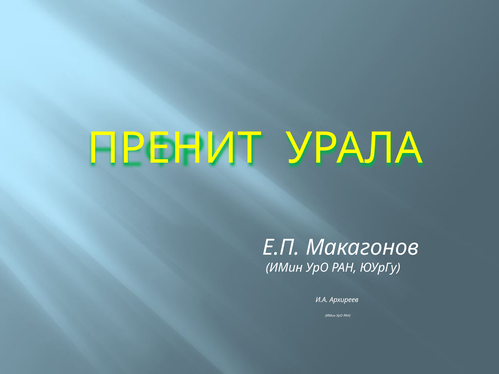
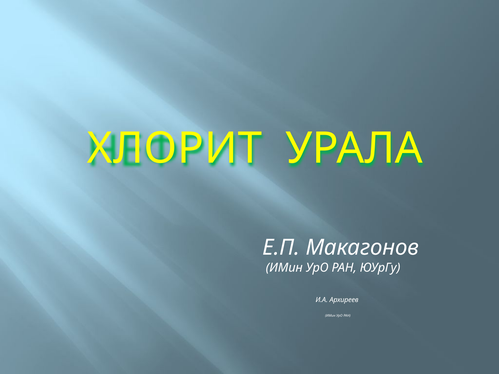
ПРЕНИТ: ПРЕНИТ -> ХЛОРИТ
